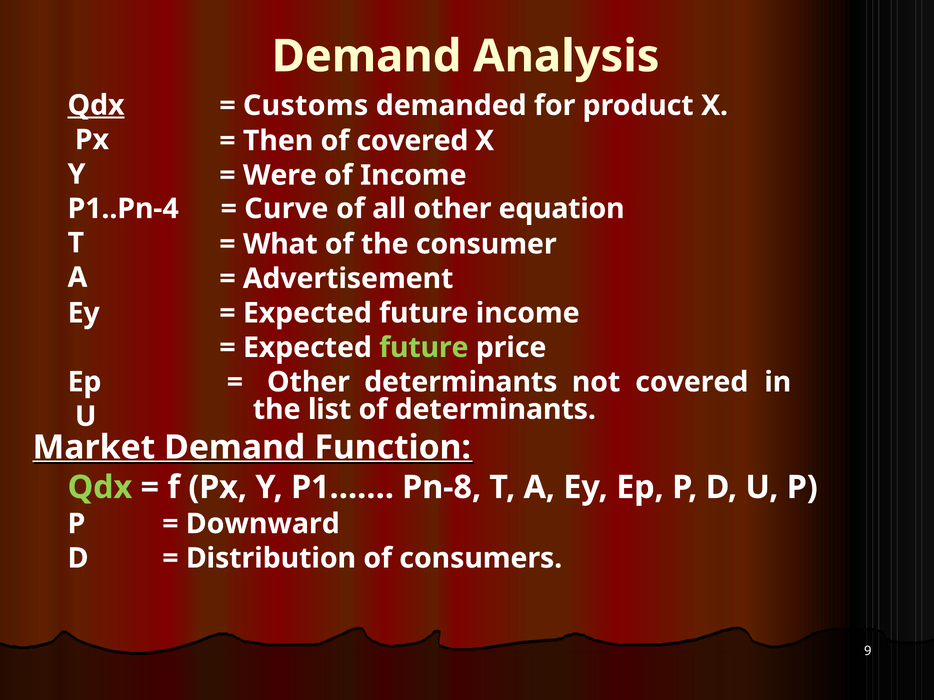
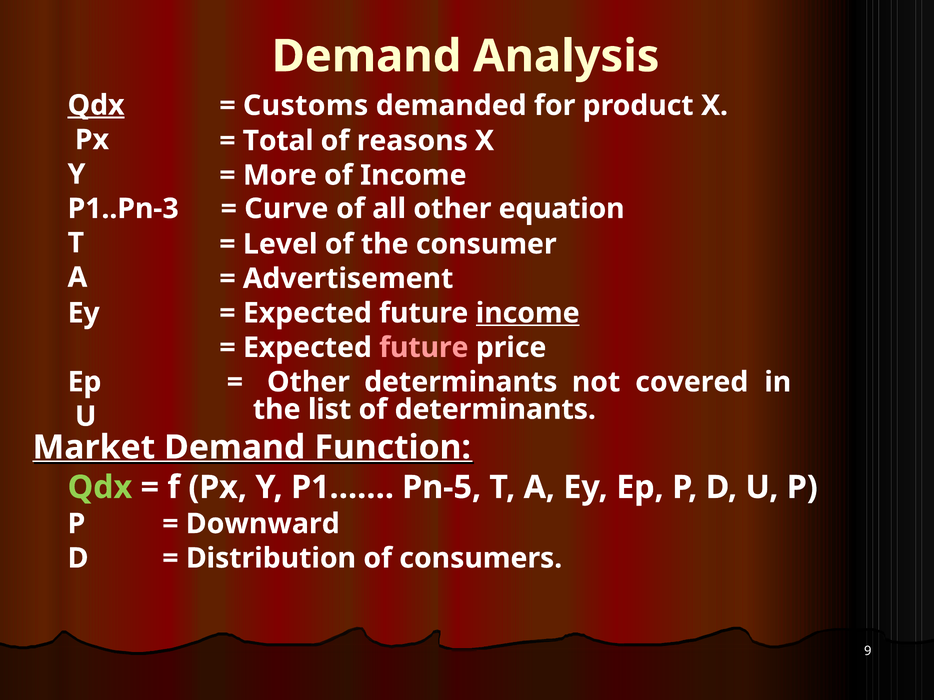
Then: Then -> Total
of covered: covered -> reasons
Were: Were -> More
P1..Pn-4: P1..Pn-4 -> P1..Pn-3
What: What -> Level
income at (528, 313) underline: none -> present
future at (424, 348) colour: light green -> pink
Pn-8: Pn-8 -> Pn-5
